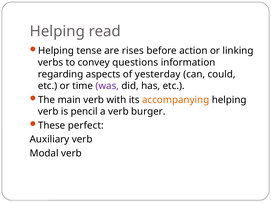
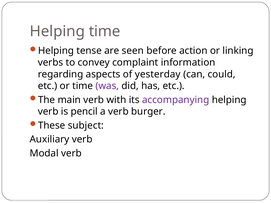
Helping read: read -> time
rises: rises -> seen
questions: questions -> complaint
accompanying colour: orange -> purple
perfect: perfect -> subject
